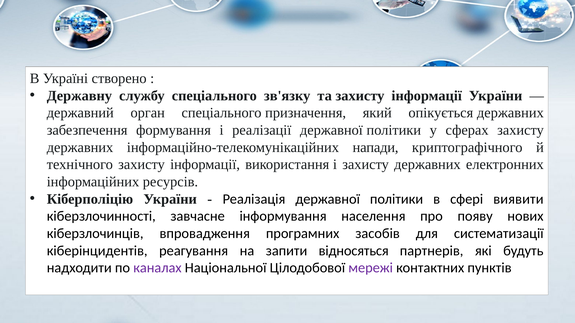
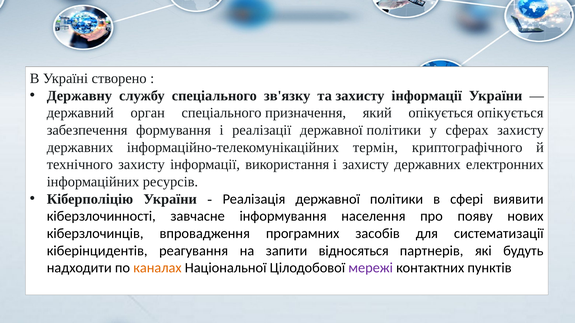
опікується державних: державних -> опікується
напади: напади -> термін
каналах colour: purple -> orange
